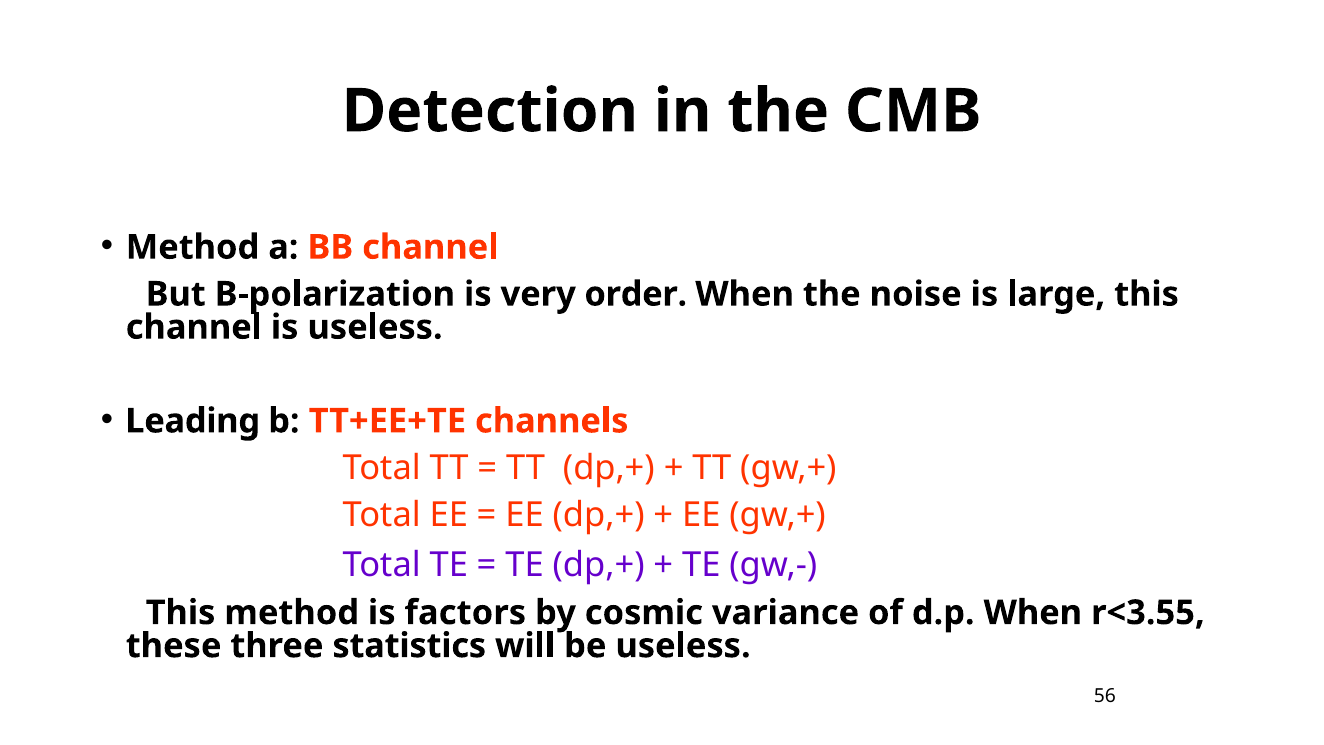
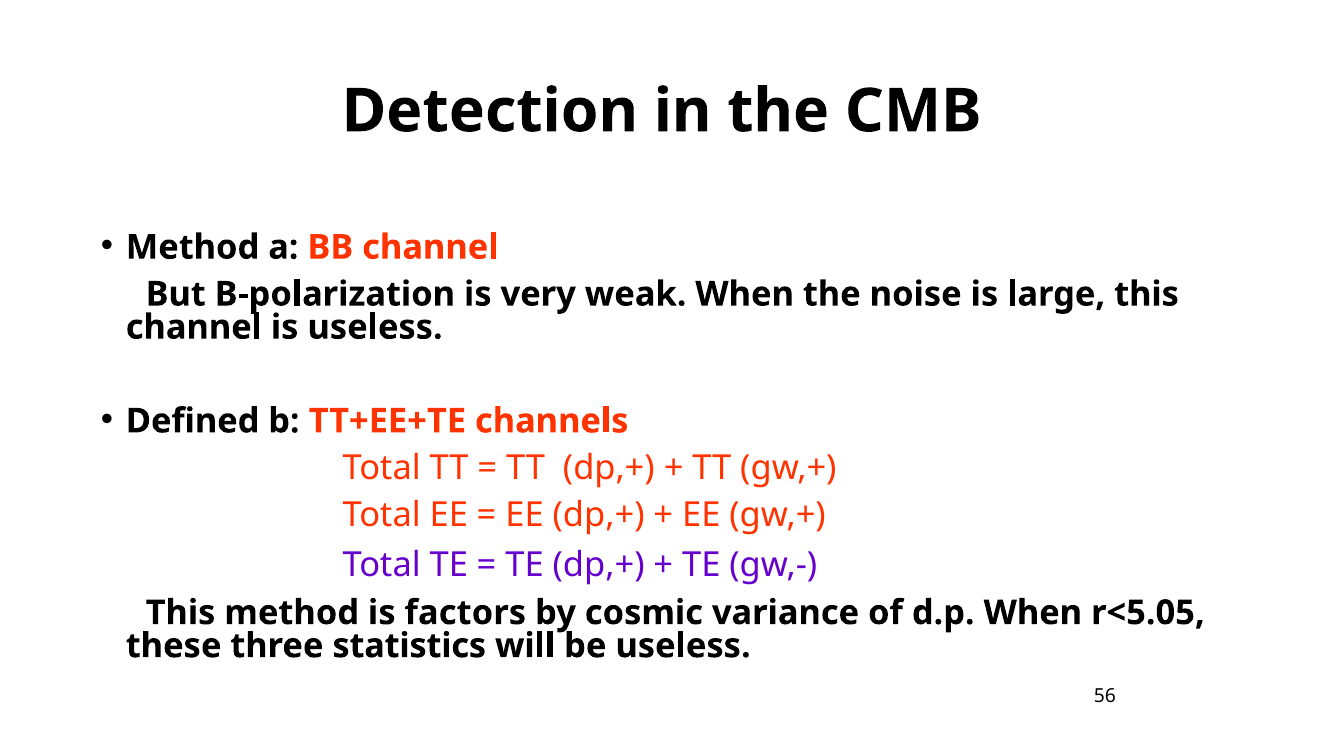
order: order -> weak
Leading: Leading -> Defined
r<3.55: r<3.55 -> r<5.05
